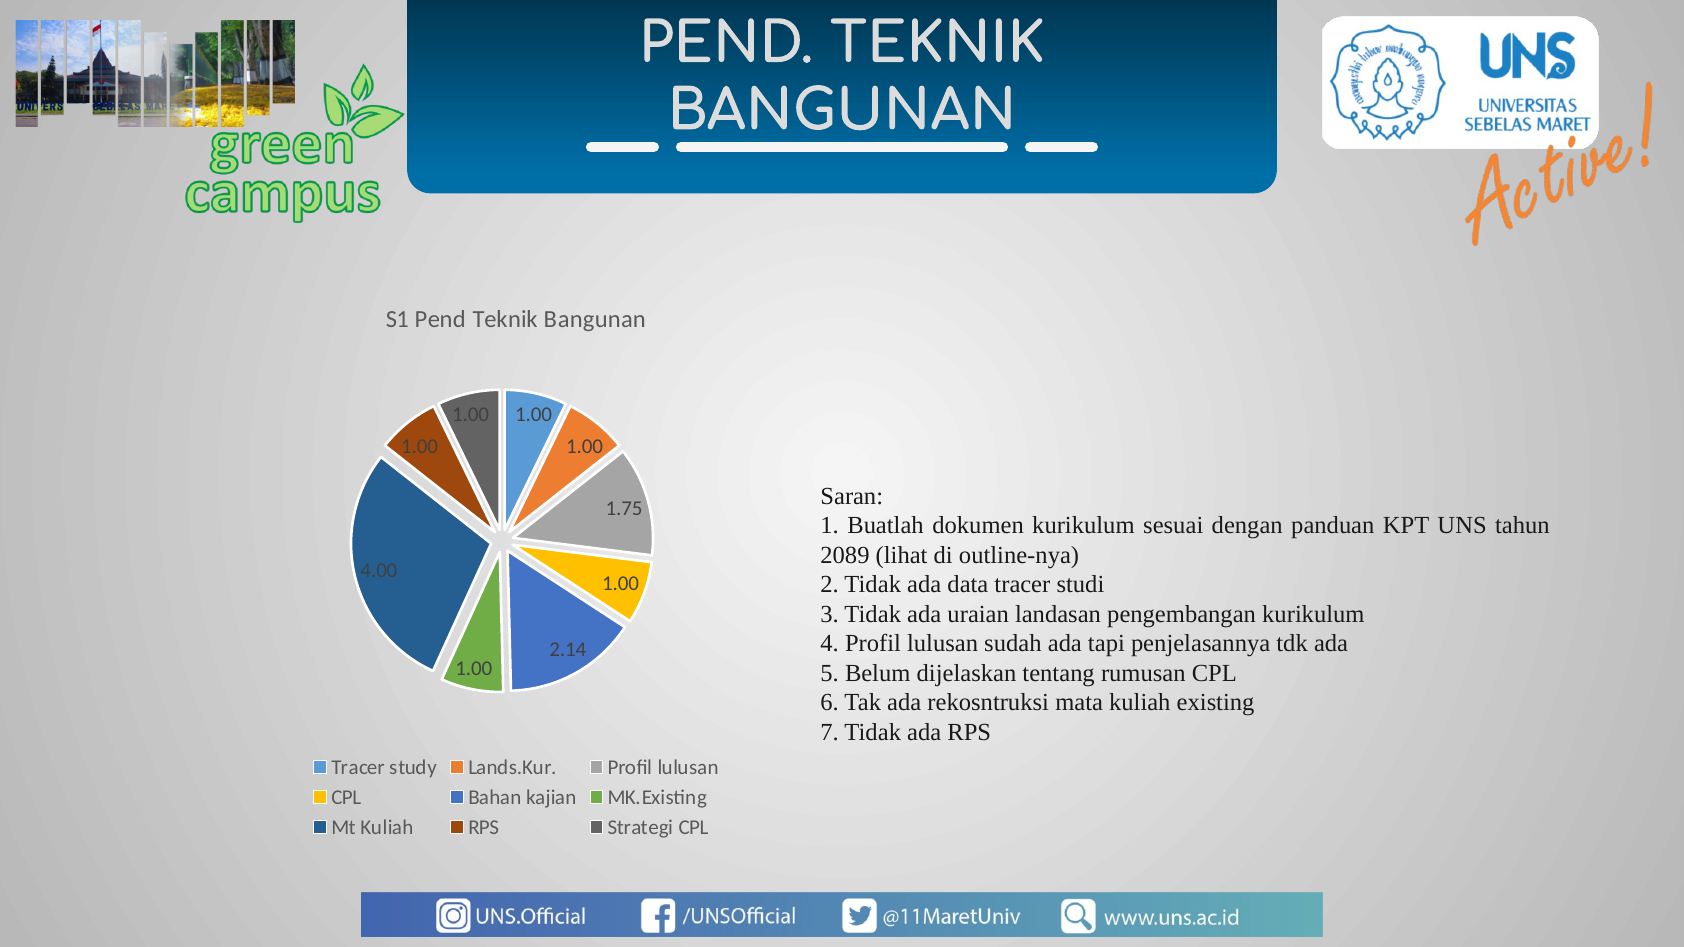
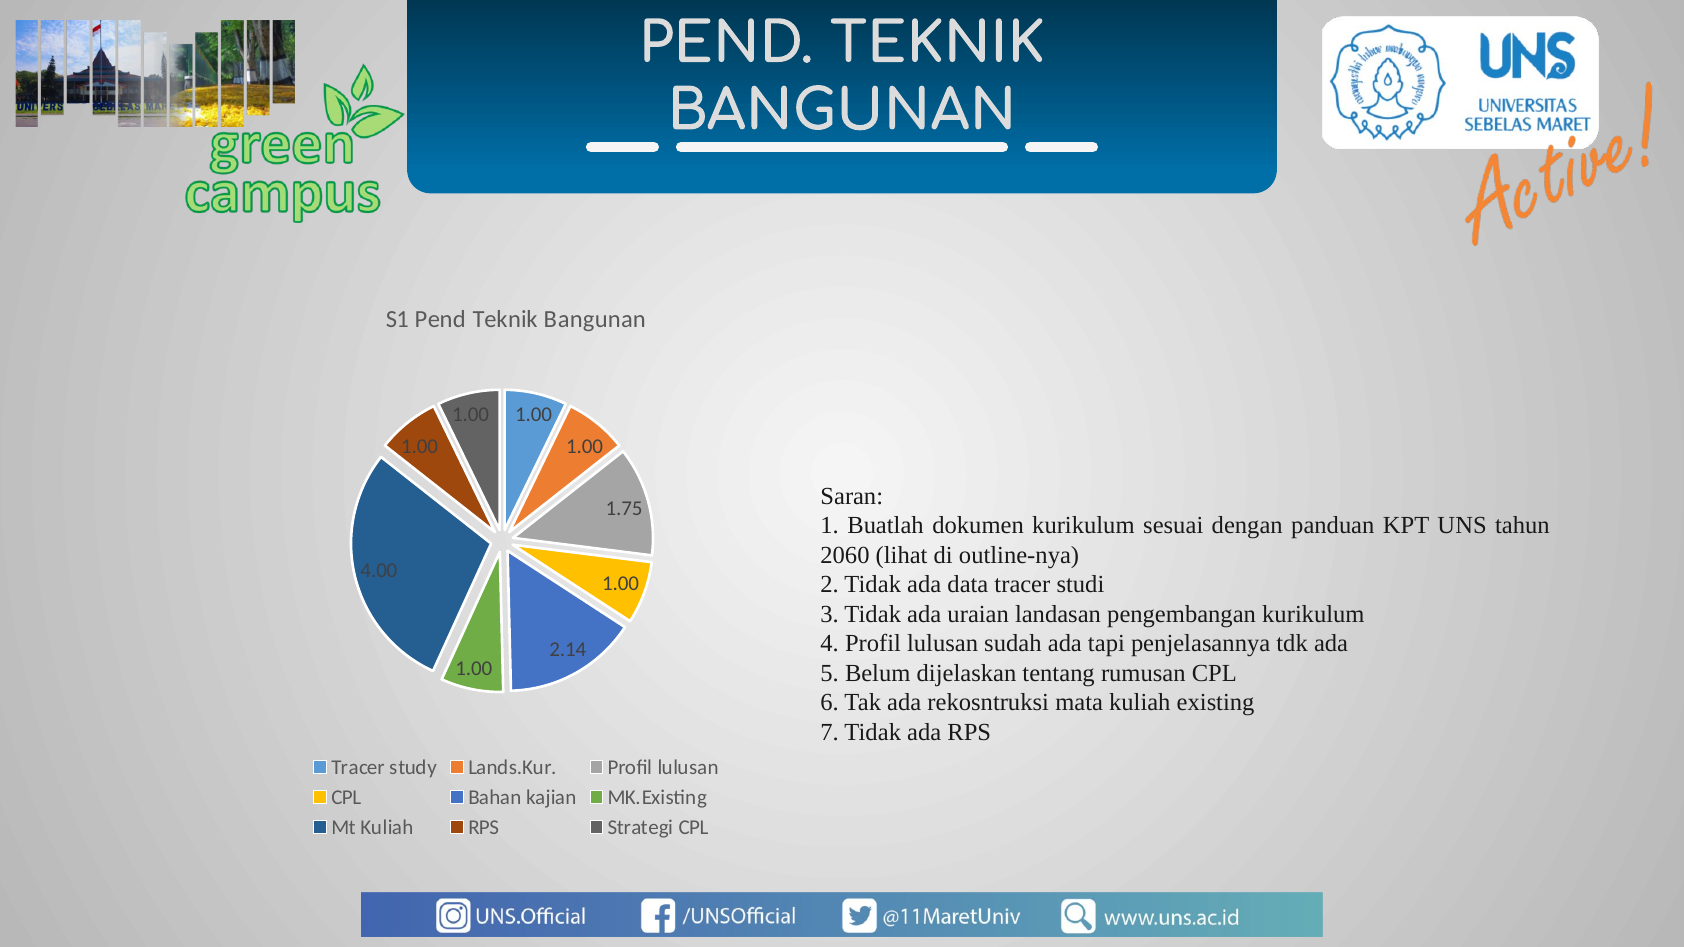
2089: 2089 -> 2060
